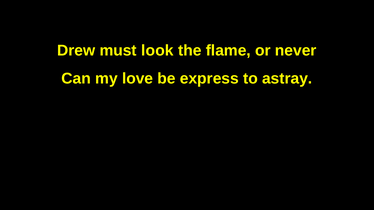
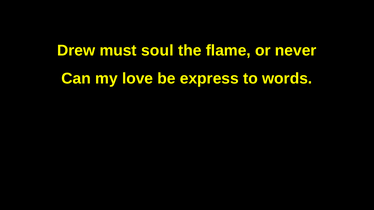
look: look -> soul
astray: astray -> words
